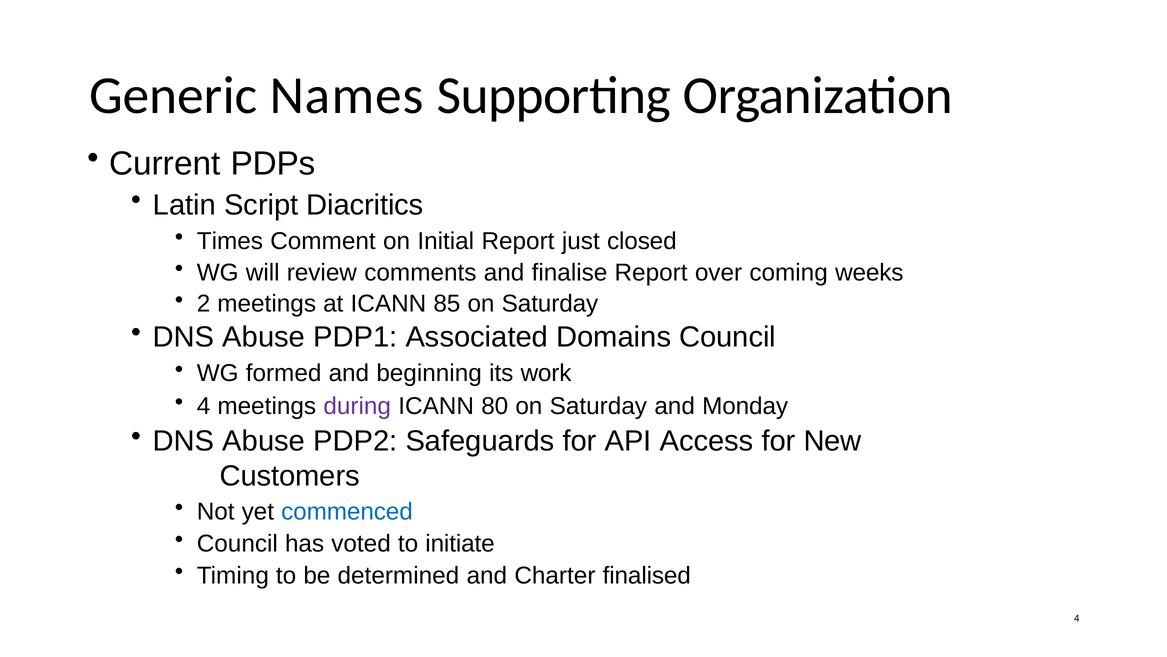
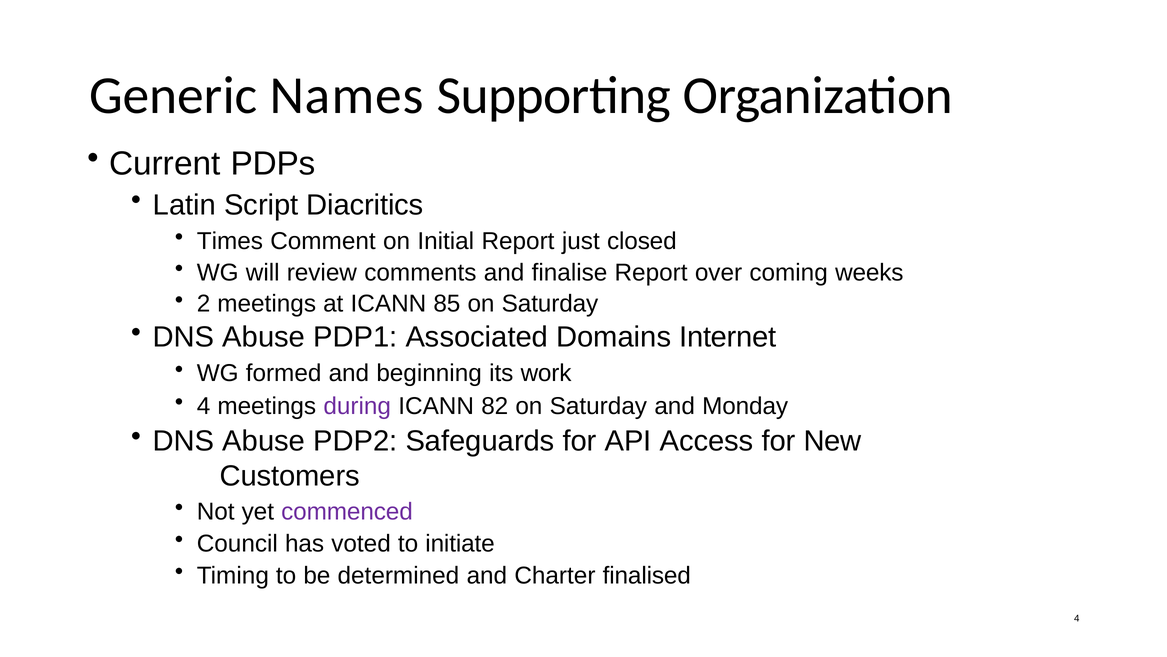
Domains Council: Council -> Internet
80: 80 -> 82
commenced colour: blue -> purple
